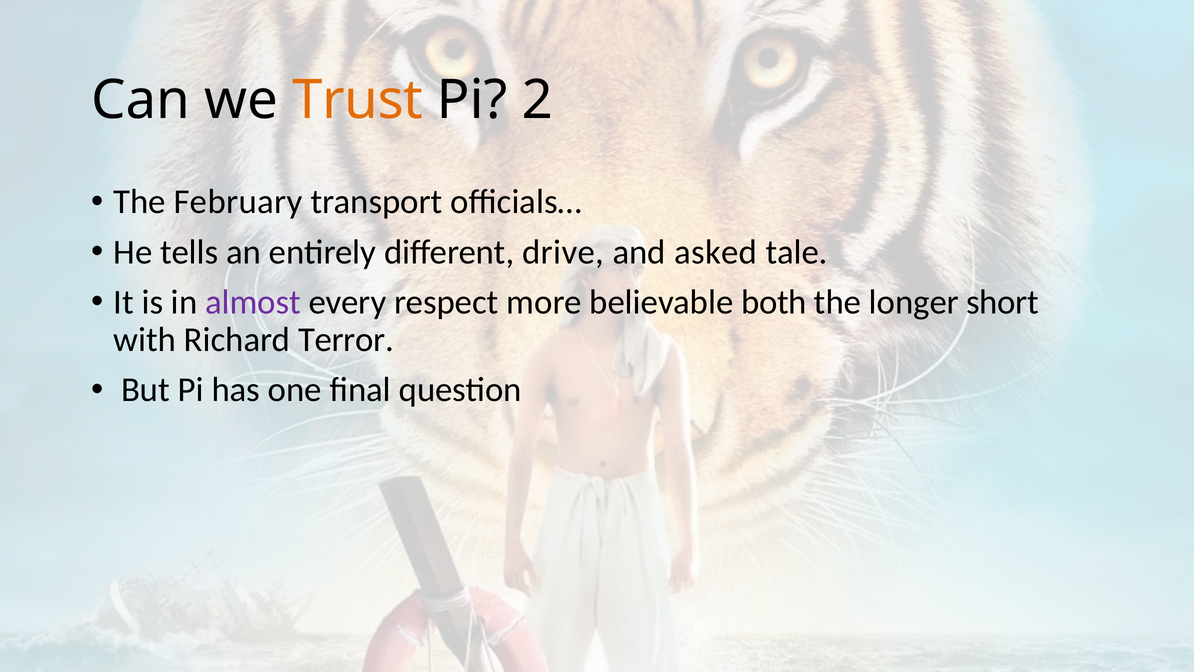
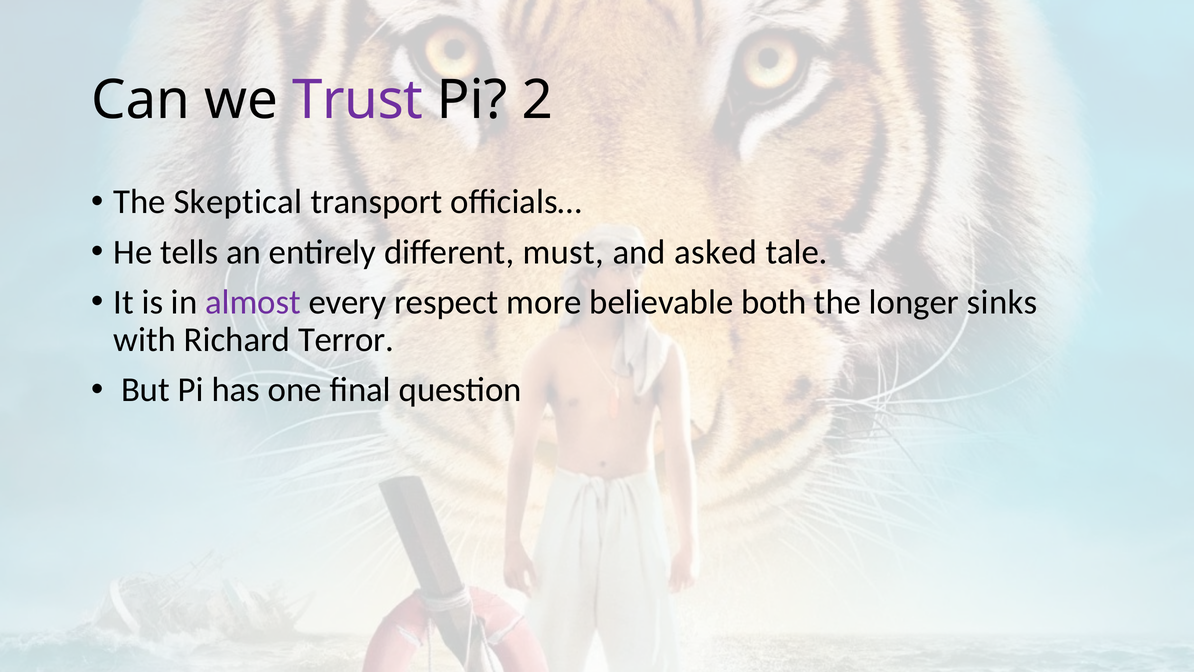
Trust colour: orange -> purple
February: February -> Skeptical
drive: drive -> must
short: short -> sinks
